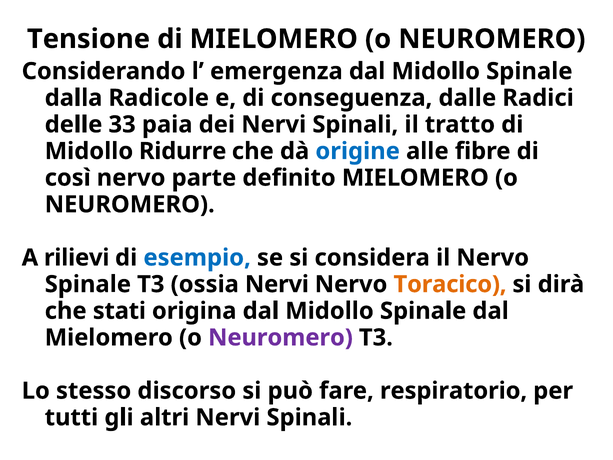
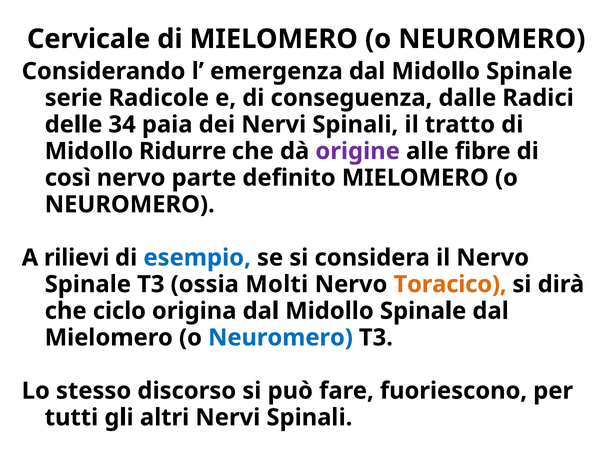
Tensione: Tensione -> Cervicale
dalla: dalla -> serie
33: 33 -> 34
origine colour: blue -> purple
ossia Nervi: Nervi -> Molti
stati: stati -> ciclo
Neuromero at (280, 337) colour: purple -> blue
respiratorio: respiratorio -> fuoriescono
